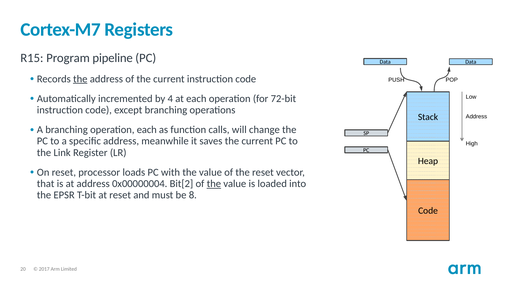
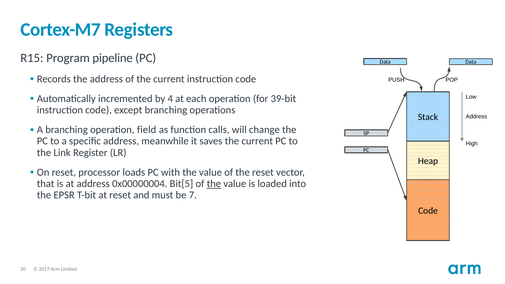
the at (80, 79) underline: present -> none
72-bit: 72-bit -> 39-bit
operation each: each -> field
Bit[2: Bit[2 -> Bit[5
8: 8 -> 7
